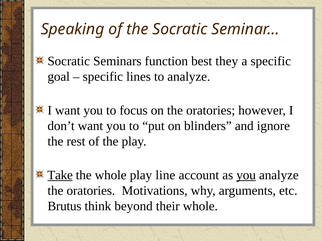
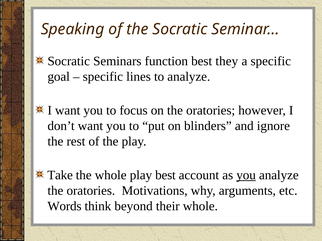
Take underline: present -> none
play line: line -> best
Brutus: Brutus -> Words
